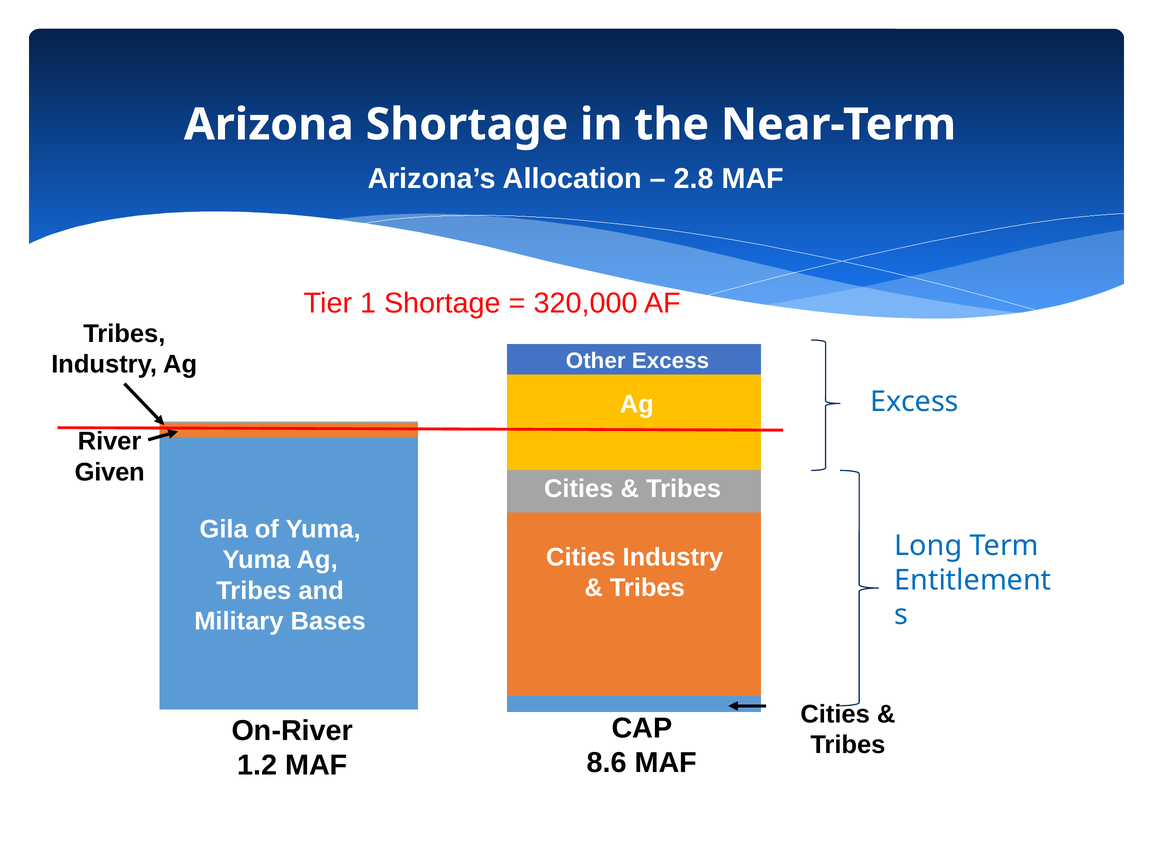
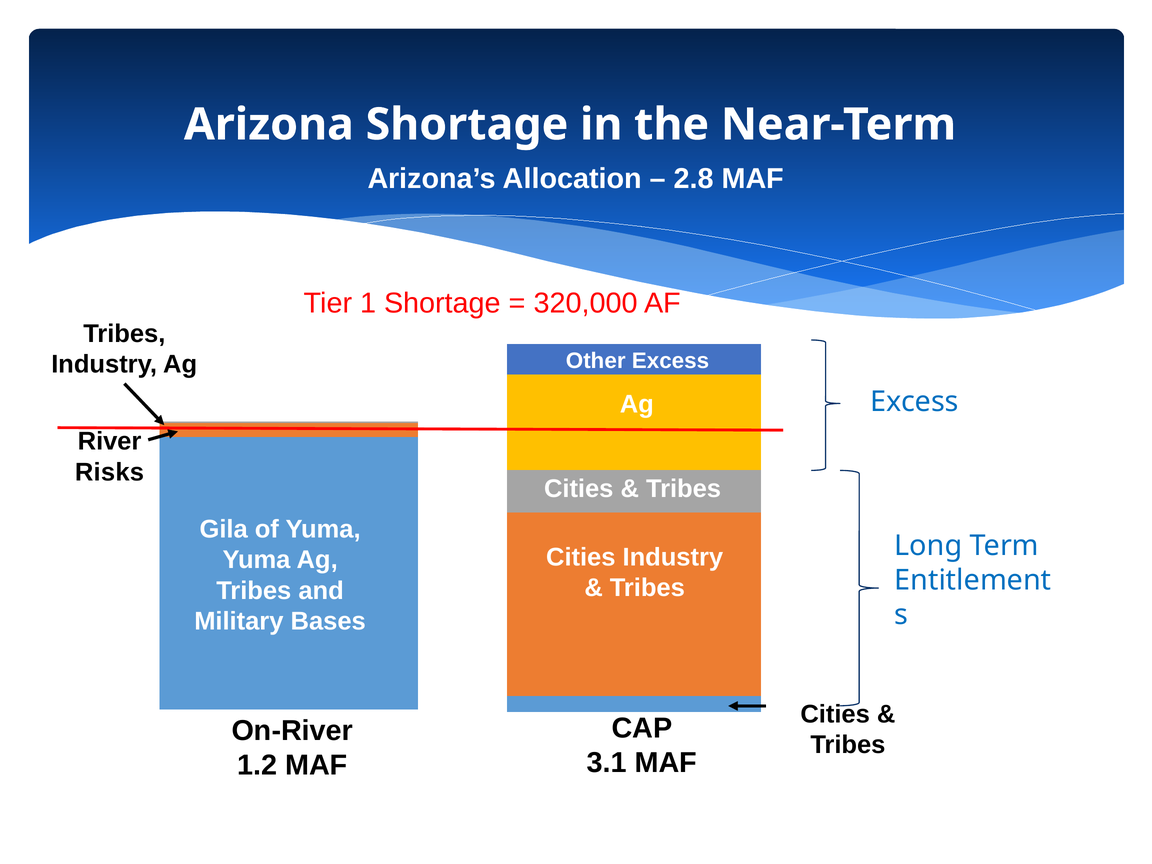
Given: Given -> Risks
8.6: 8.6 -> 3.1
